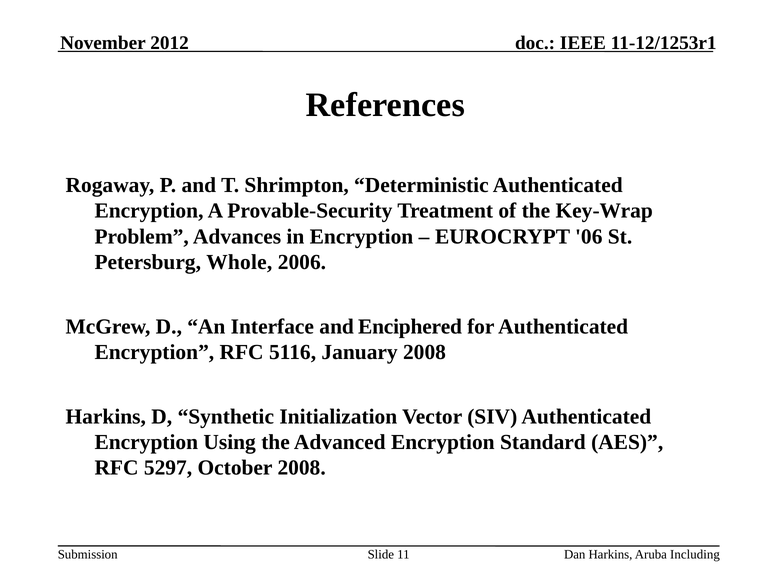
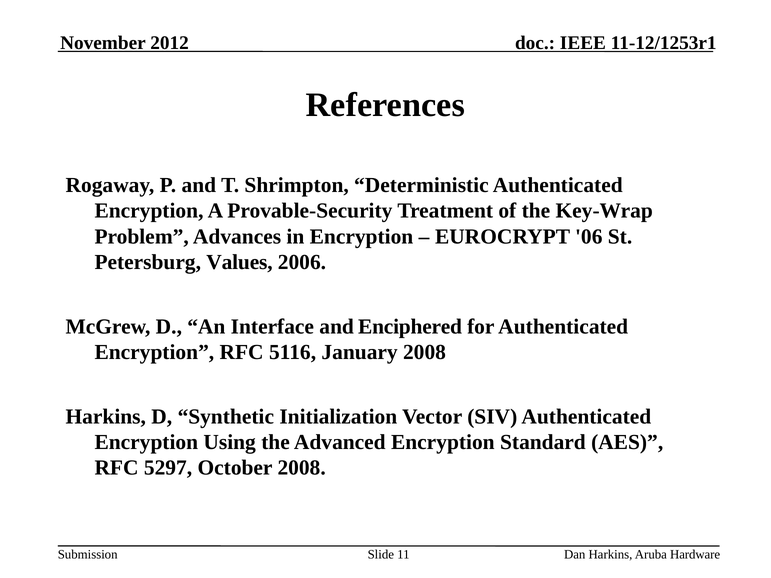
Whole: Whole -> Values
Including: Including -> Hardware
